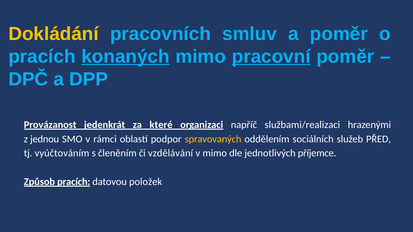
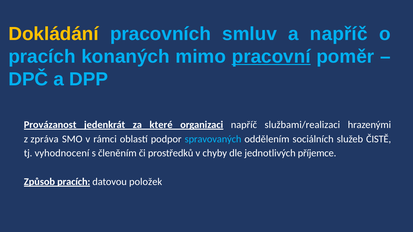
a poměr: poměr -> napříč
konaných underline: present -> none
jednou: jednou -> zpráva
spravovaných colour: yellow -> light blue
PŘED: PŘED -> ČISTĚ
vyúčtováním: vyúčtováním -> vyhodnocení
vzdělávání: vzdělávání -> prostředků
v mimo: mimo -> chyby
